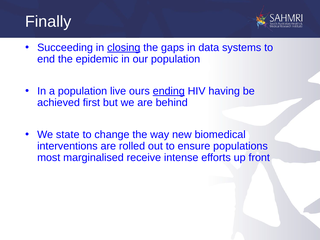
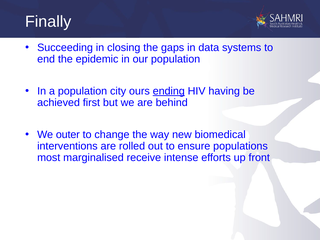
closing underline: present -> none
live: live -> city
state: state -> outer
